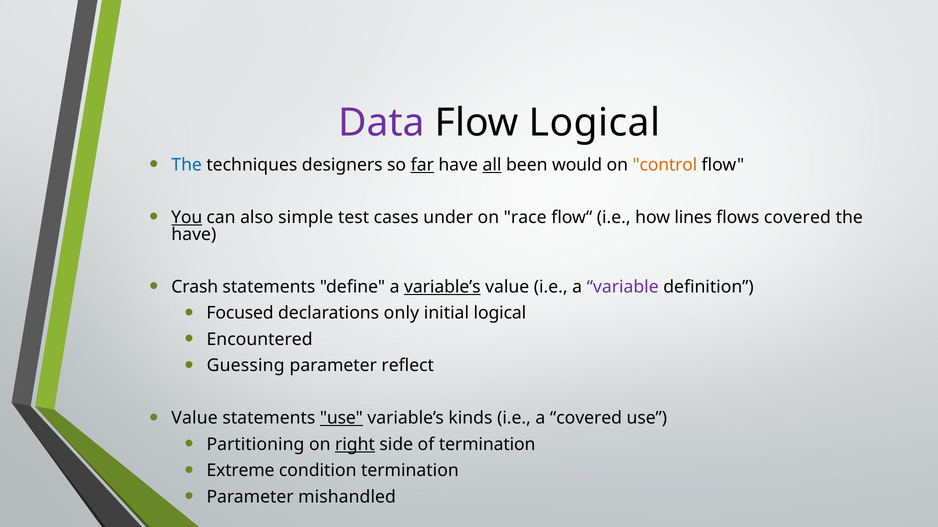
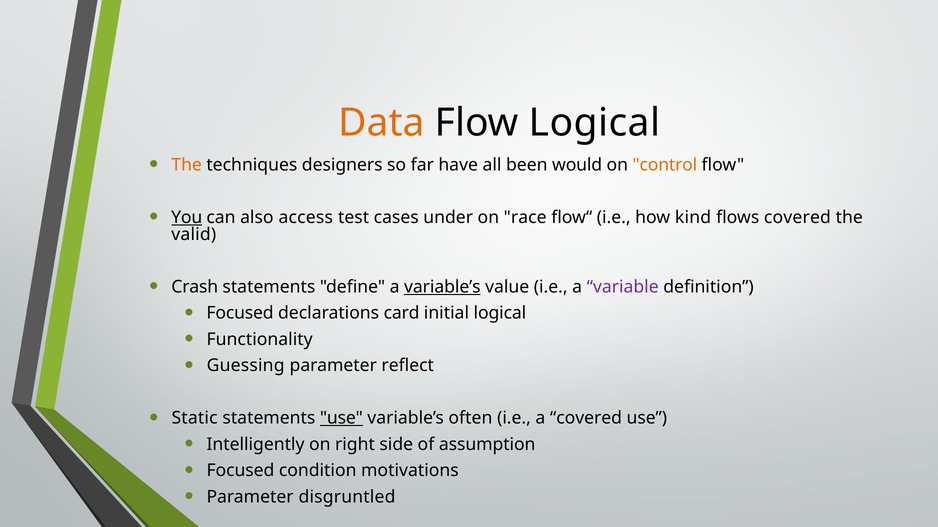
Data colour: purple -> orange
The at (187, 165) colour: blue -> orange
far underline: present -> none
all underline: present -> none
simple: simple -> access
lines: lines -> kind
have at (194, 235): have -> valid
only: only -> card
Encountered: Encountered -> Functionality
Value at (195, 419): Value -> Static
kinds: kinds -> often
Partitioning: Partitioning -> Intelligently
right underline: present -> none
of termination: termination -> assumption
Extreme at (241, 471): Extreme -> Focused
condition termination: termination -> motivations
mishandled: mishandled -> disgruntled
